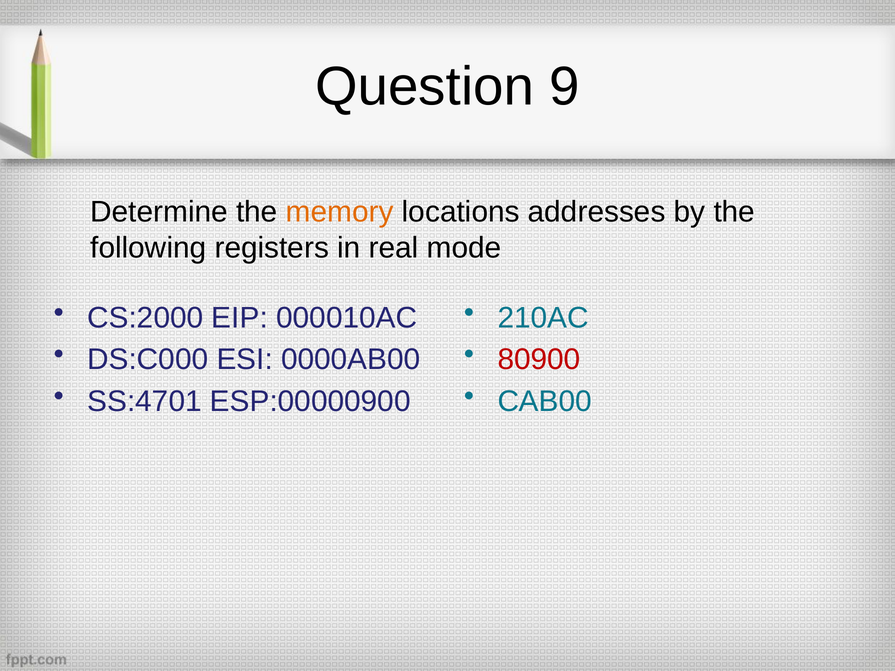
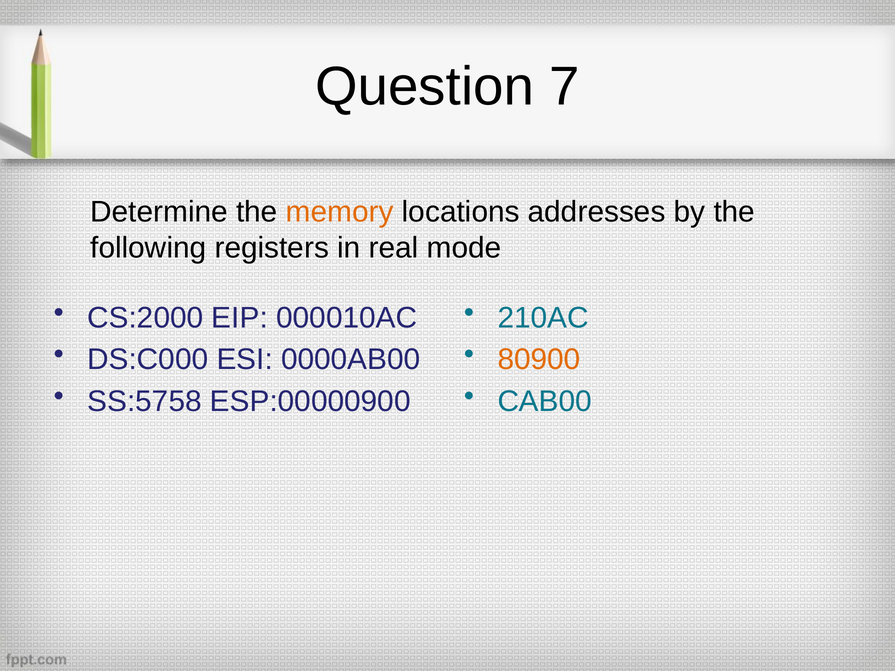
9: 9 -> 7
80900 colour: red -> orange
SS:4701: SS:4701 -> SS:5758
